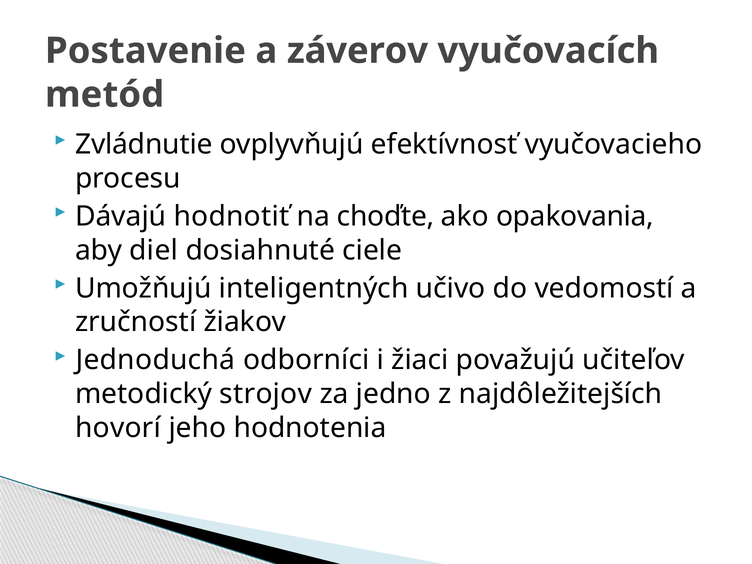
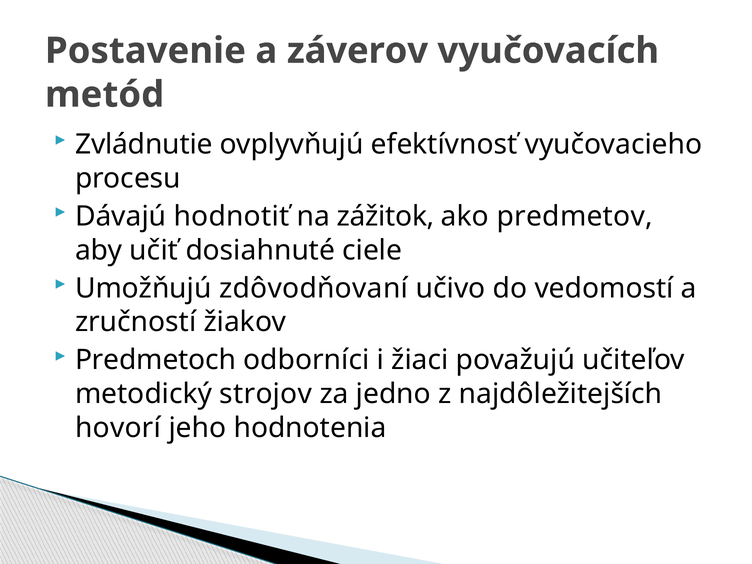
choďte: choďte -> zážitok
opakovania: opakovania -> predmetov
diel: diel -> učiť
inteligentných: inteligentných -> zdôvodňovaní
Jednoduchá: Jednoduchá -> Predmetoch
